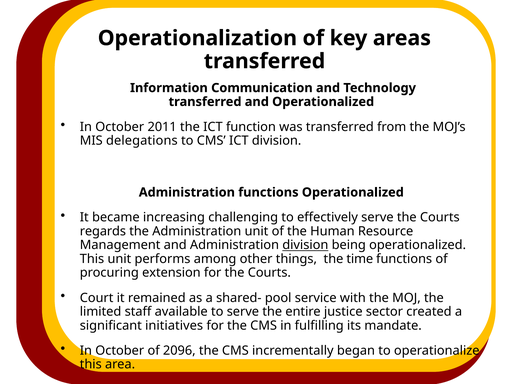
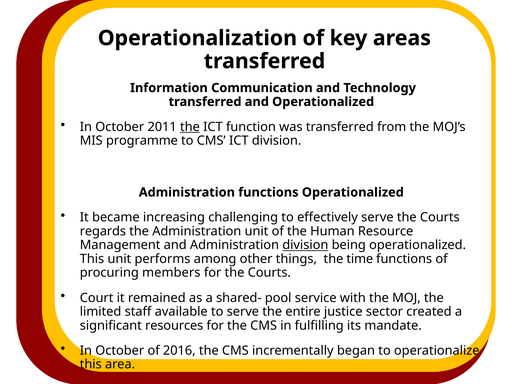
the at (190, 127) underline: none -> present
delegations: delegations -> programme
extension: extension -> members
initiatives: initiatives -> resources
2096: 2096 -> 2016
